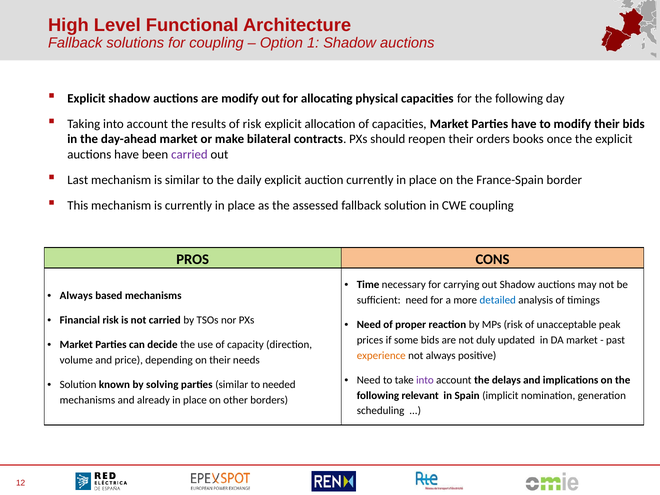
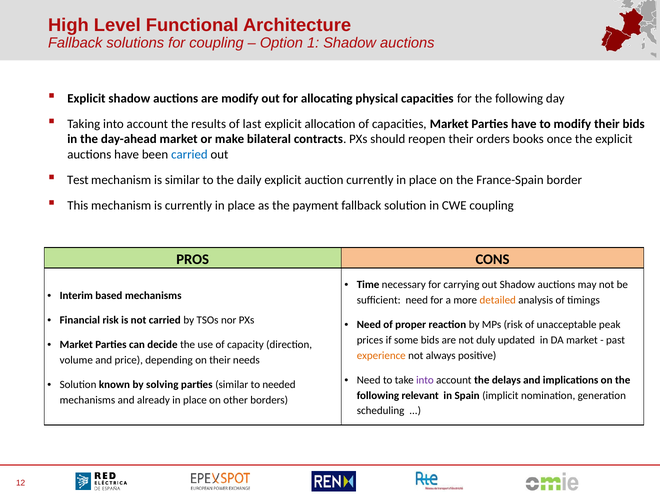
of risk: risk -> last
carried at (189, 155) colour: purple -> blue
Last: Last -> Test
assessed: assessed -> payment
Always at (76, 295): Always -> Interim
detailed colour: blue -> orange
